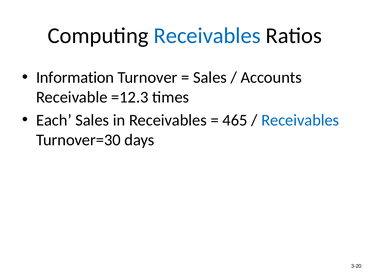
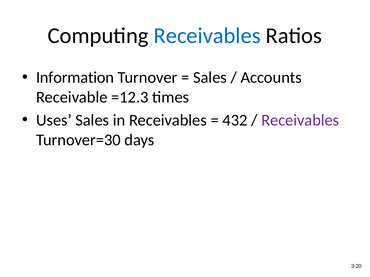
Each: Each -> Uses
465: 465 -> 432
Receivables at (300, 120) colour: blue -> purple
